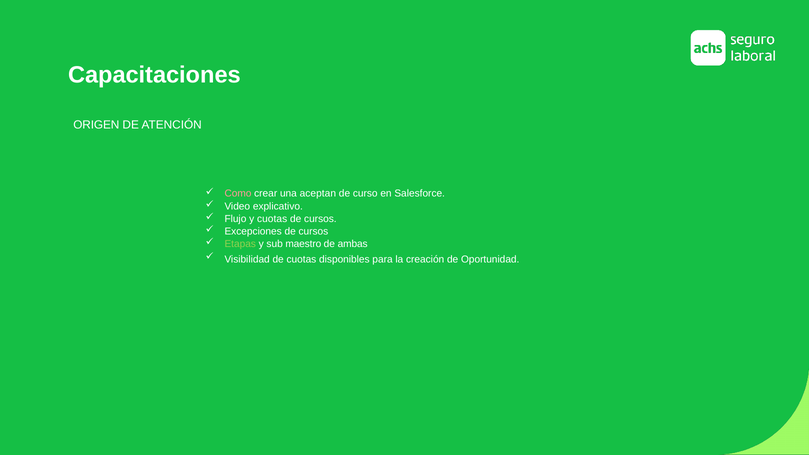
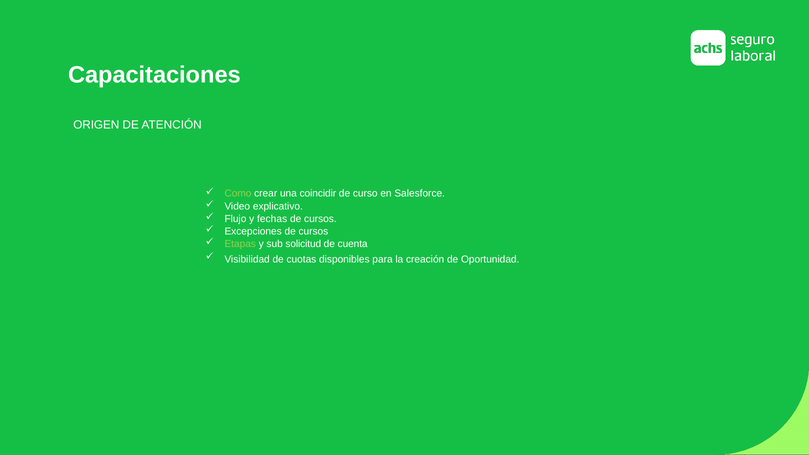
Como colour: pink -> light green
aceptan: aceptan -> coincidir
y cuotas: cuotas -> fechas
maestro: maestro -> solicitud
ambas: ambas -> cuenta
